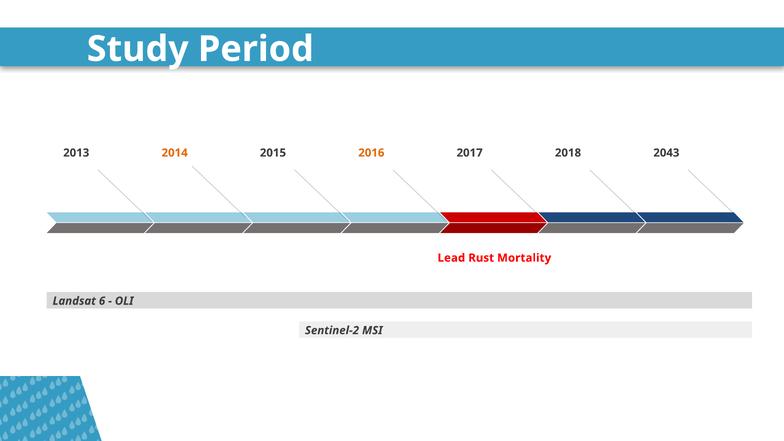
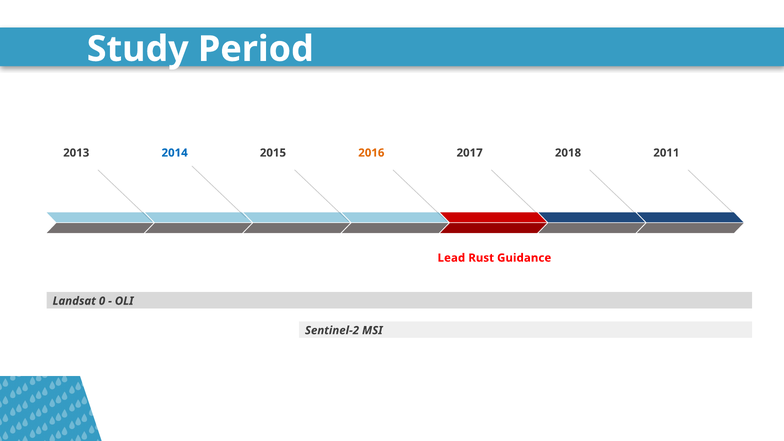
2014 colour: orange -> blue
2043: 2043 -> 2011
Mortality: Mortality -> Guidance
6: 6 -> 0
